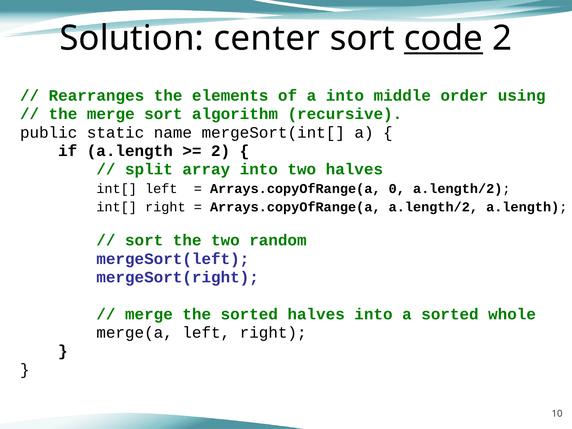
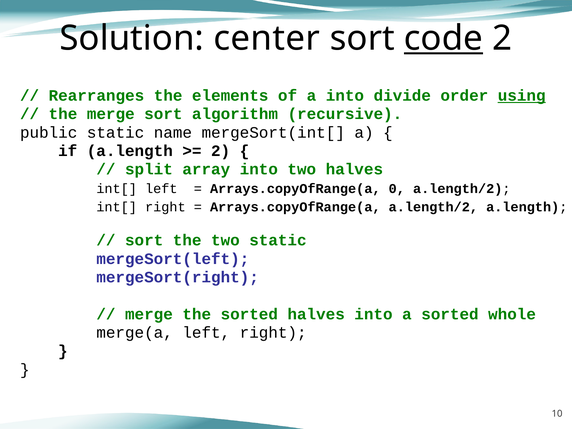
middle: middle -> divide
using underline: none -> present
two random: random -> static
